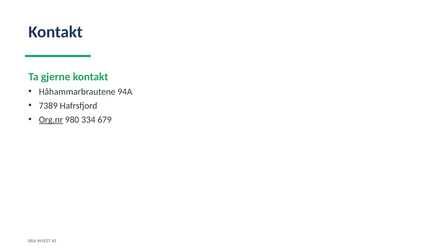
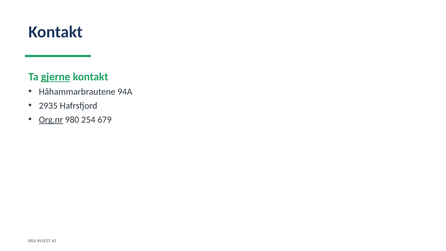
gjerne underline: none -> present
7389: 7389 -> 2935
334: 334 -> 254
